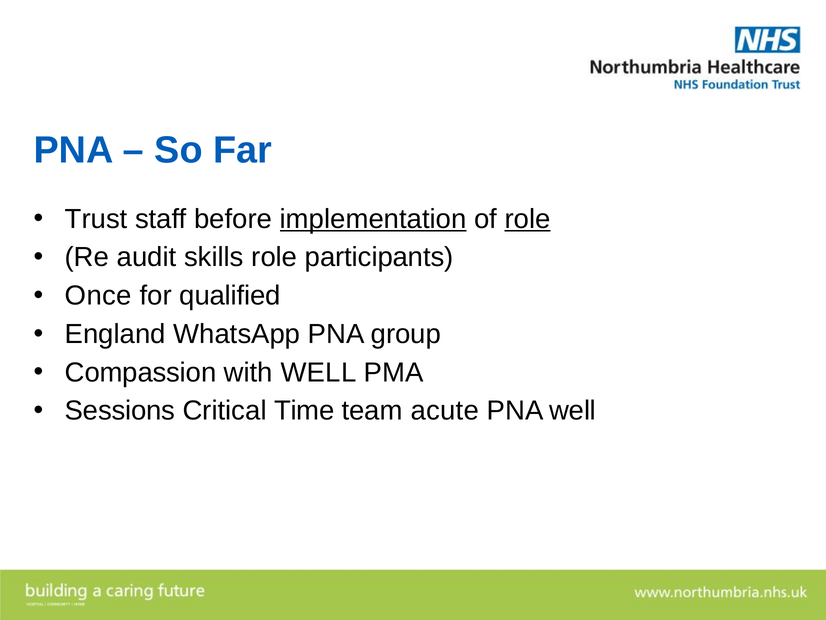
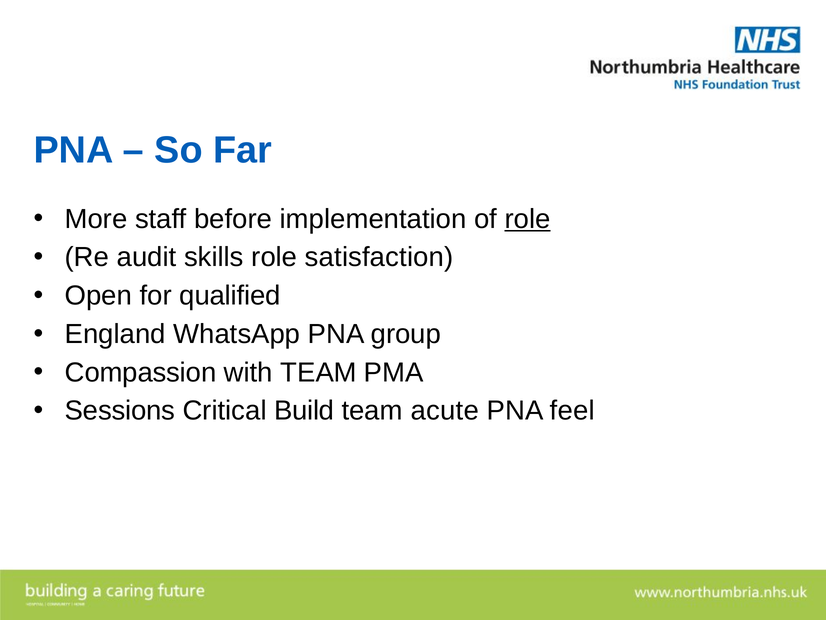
Trust: Trust -> More
implementation underline: present -> none
participants: participants -> satisfaction
Once: Once -> Open
with WELL: WELL -> TEAM
Time: Time -> Build
PNA well: well -> feel
